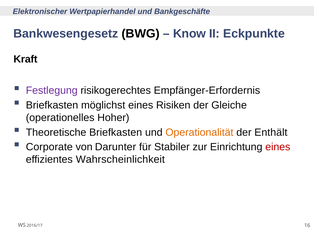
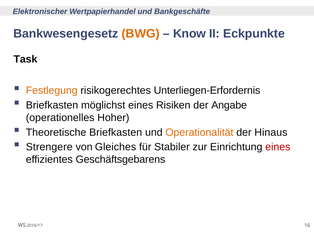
BWG colour: black -> orange
Kraft: Kraft -> Task
Festlegung colour: purple -> orange
Empfänger-Erfordernis: Empfänger-Erfordernis -> Unterliegen-Erfordernis
Gleiche: Gleiche -> Angabe
Enthält: Enthält -> Hinaus
Corporate: Corporate -> Strengere
Darunter: Darunter -> Gleiches
Wahrscheinlichkeit: Wahrscheinlichkeit -> Geschäftsgebarens
